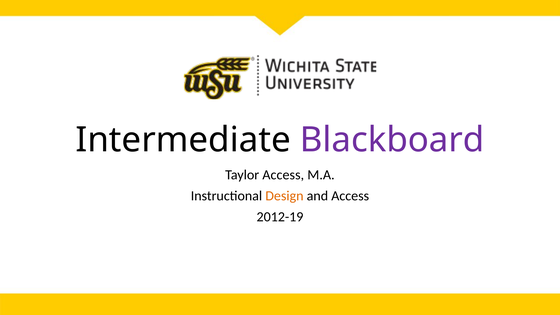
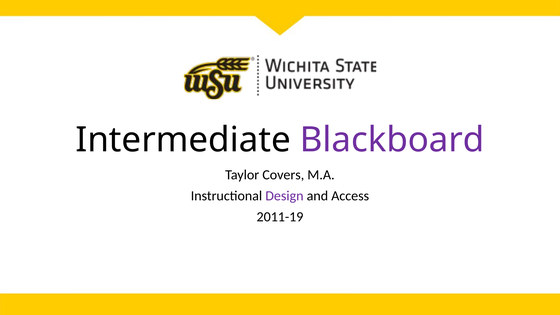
Taylor Access: Access -> Covers
Design colour: orange -> purple
2012-19: 2012-19 -> 2011-19
